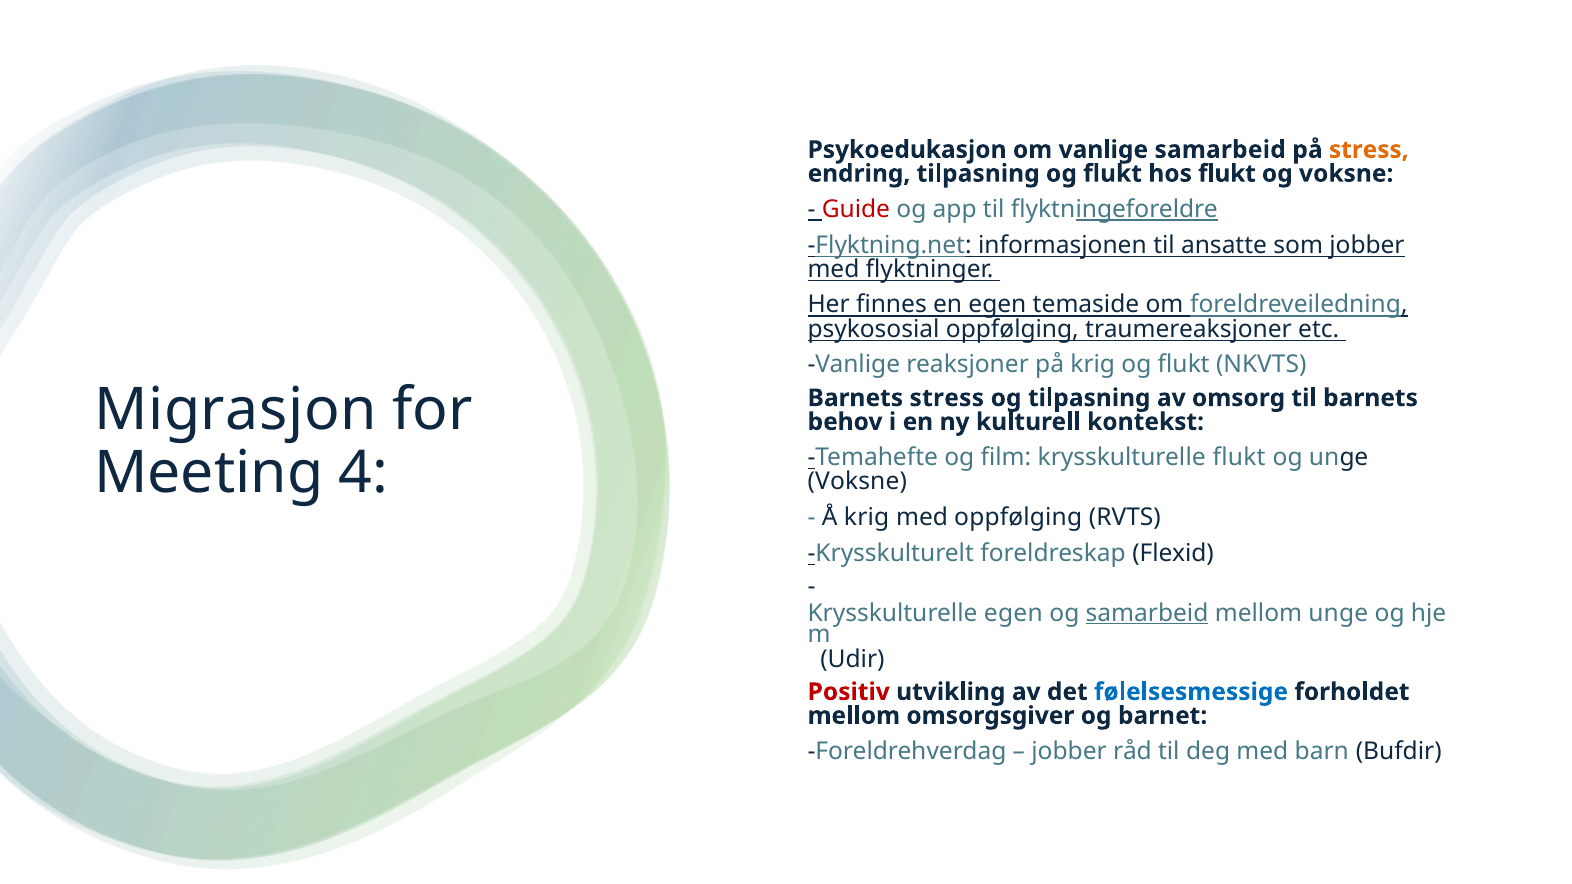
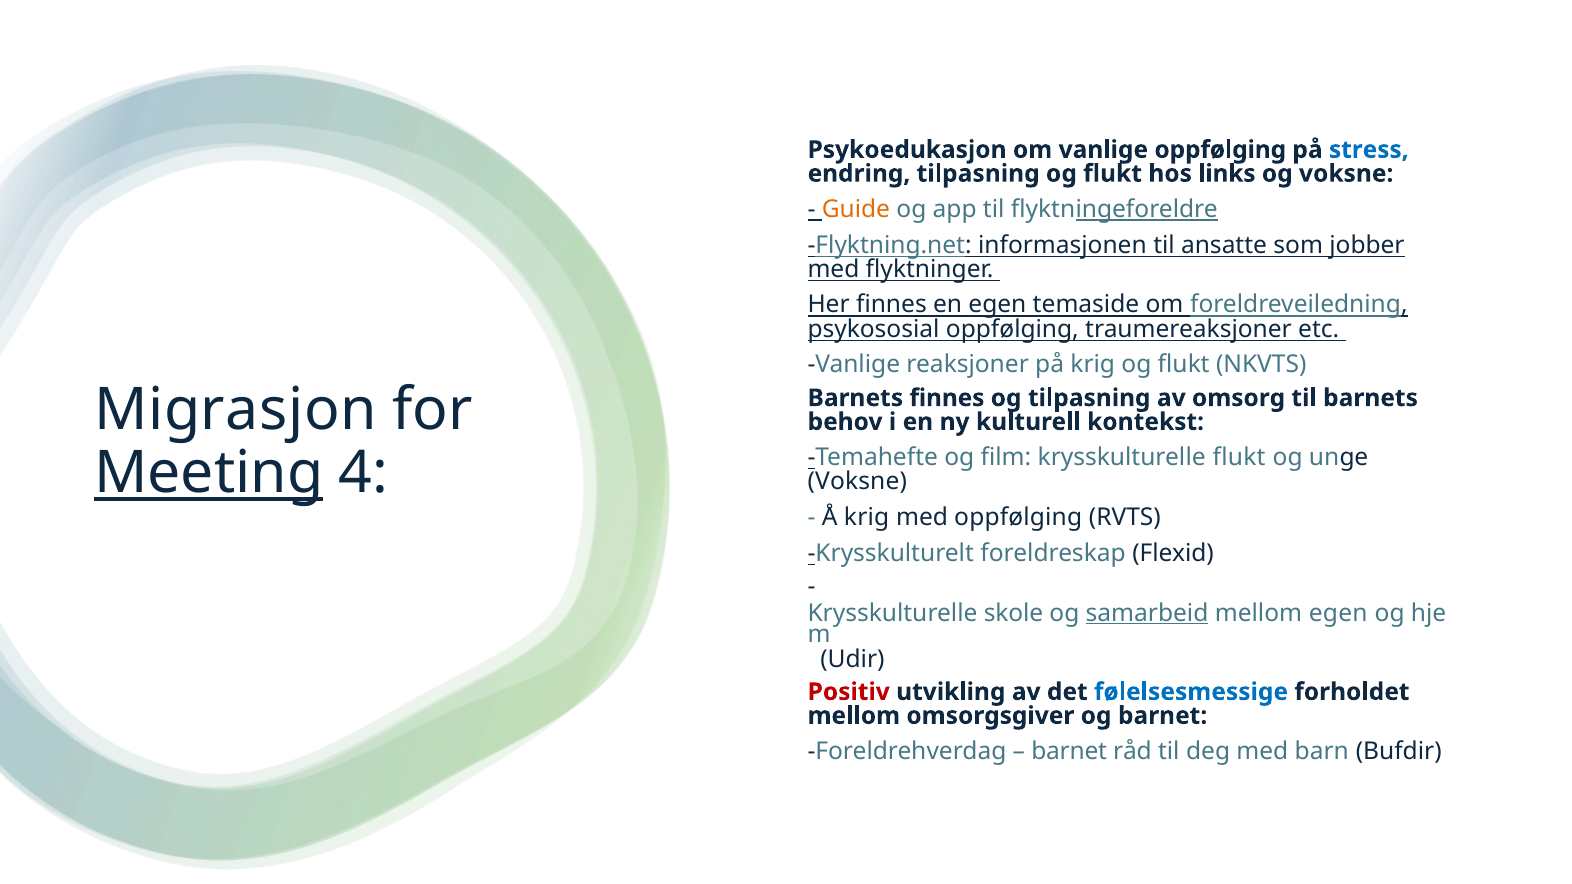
vanlige samarbeid: samarbeid -> oppfølging
stress at (1369, 150) colour: orange -> blue
hos flukt: flukt -> links
Guide colour: red -> orange
Barnets stress: stress -> finnes
Meeting underline: none -> present
Krysskulturelle egen: egen -> skole
mellom unge: unge -> egen
jobber at (1069, 751): jobber -> barnet
